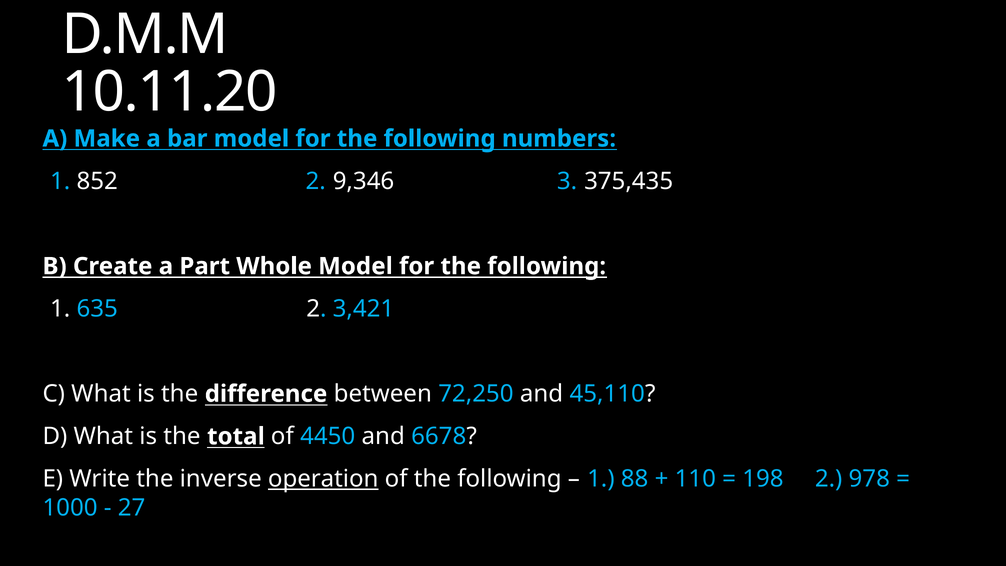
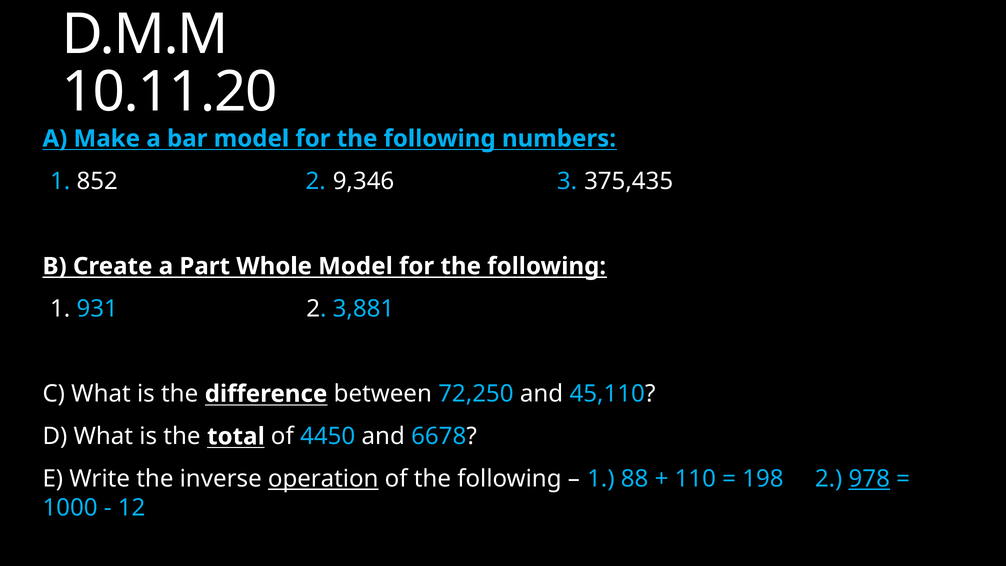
635: 635 -> 931
3,421: 3,421 -> 3,881
978 underline: none -> present
27: 27 -> 12
